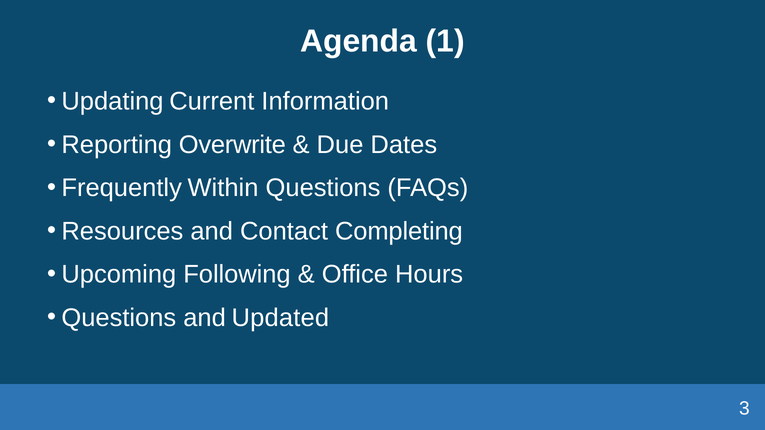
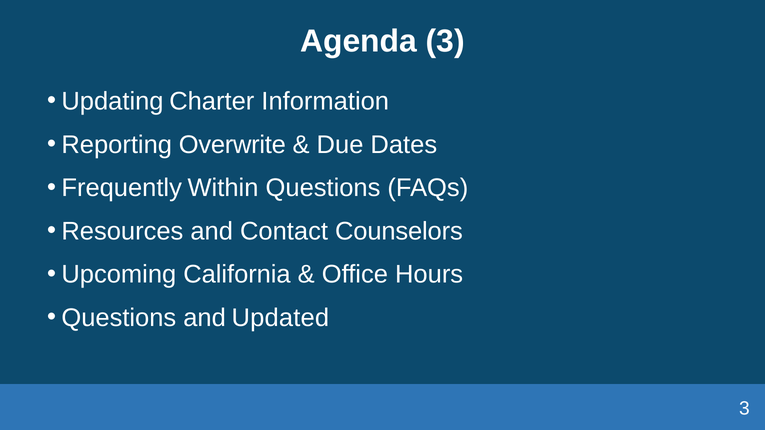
Agenda 1: 1 -> 3
Current: Current -> Charter
Completing: Completing -> Counselors
Following: Following -> California
